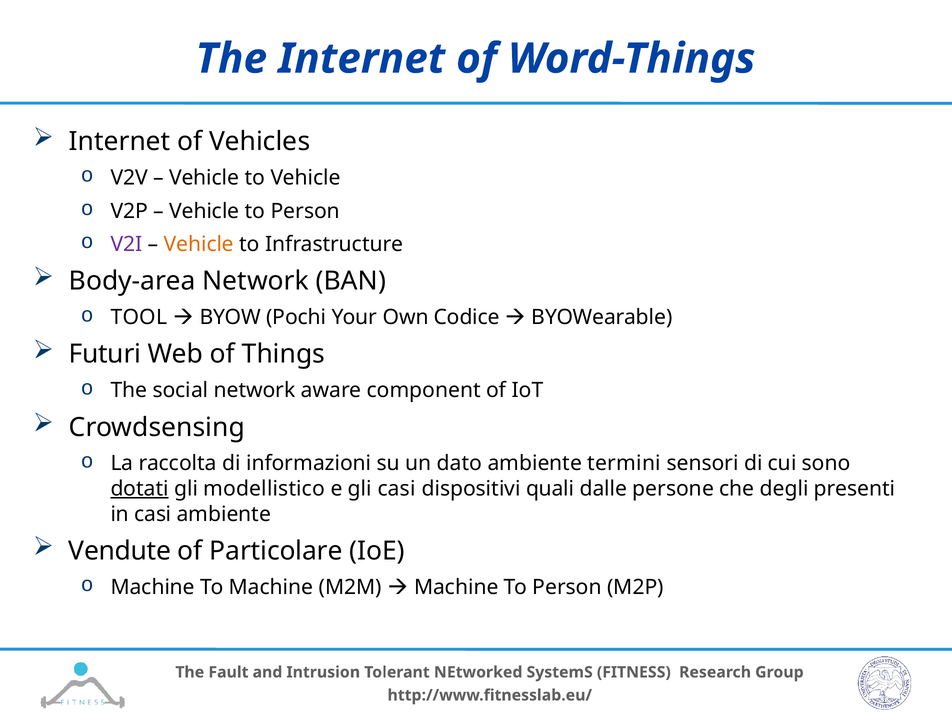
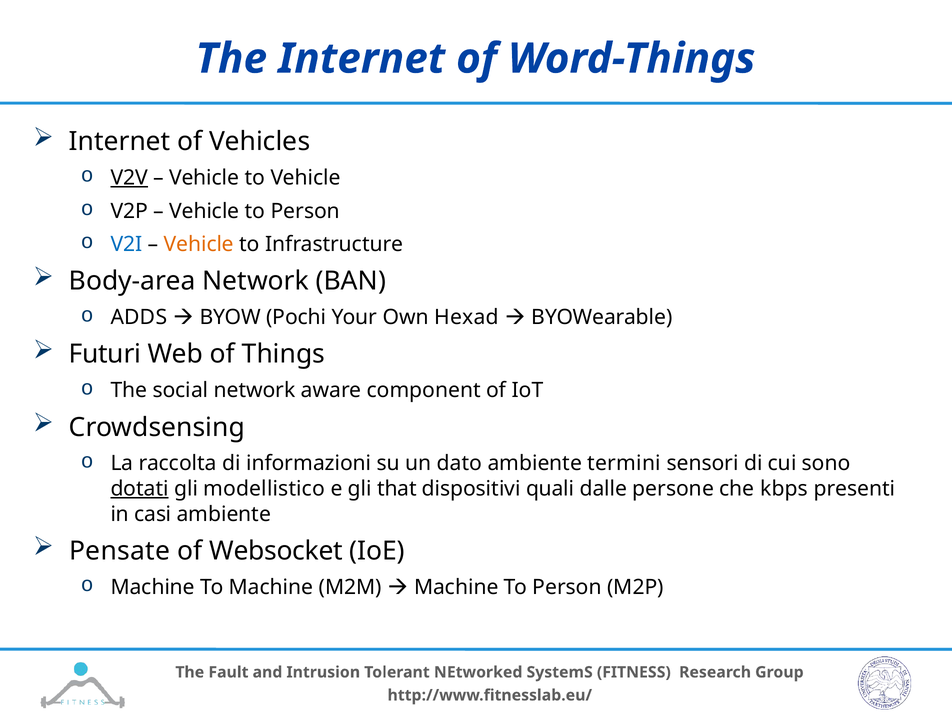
V2V underline: none -> present
V2I colour: purple -> blue
TOOL: TOOL -> ADDS
Codice: Codice -> Hexad
gli casi: casi -> that
degli: degli -> kbps
Vendute: Vendute -> Pensate
Particolare: Particolare -> Websocket
